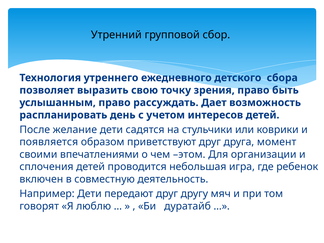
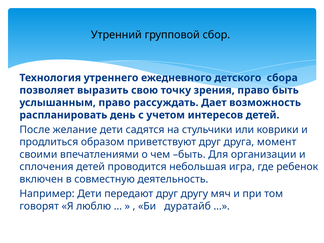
появляется: появляется -> продлиться
чем этом: этом -> быть
